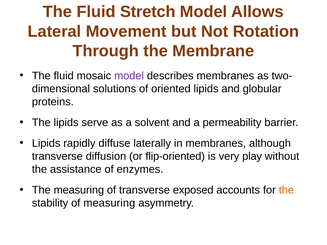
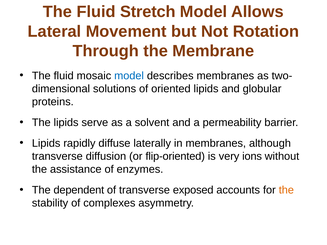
model at (129, 76) colour: purple -> blue
play: play -> ions
The measuring: measuring -> dependent
of measuring: measuring -> complexes
